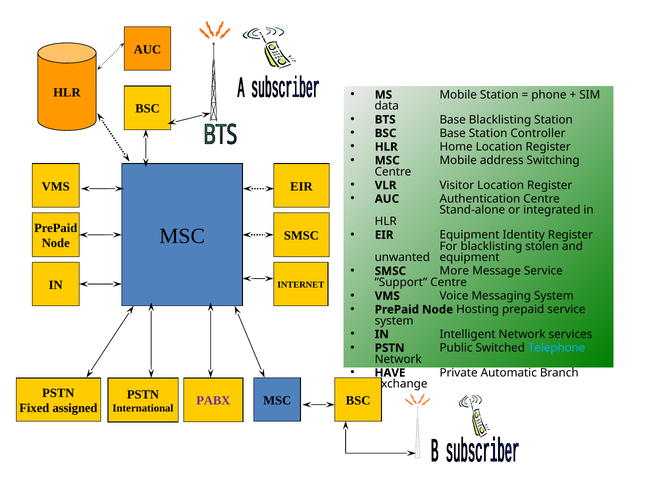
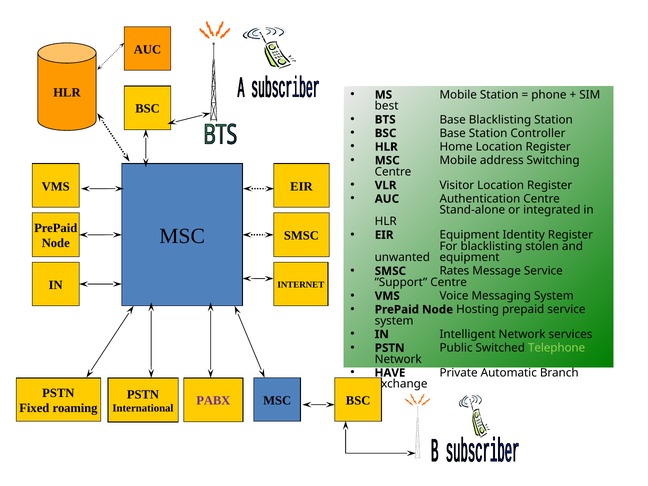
data: data -> best
More: More -> Rates
Telephone colour: light blue -> light green
assigned: assigned -> roaming
